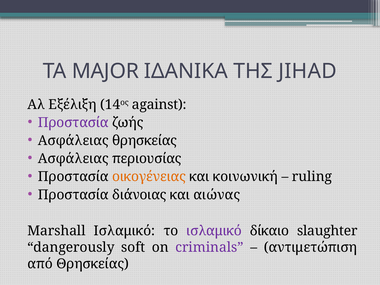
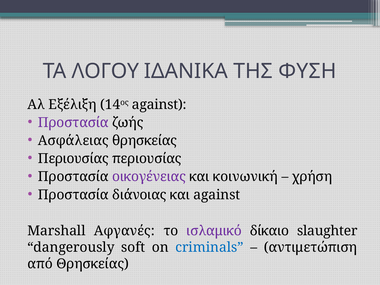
MAJOR: MAJOR -> ΛΟΓΟΥ
JIHAD: JIHAD -> ΦΥΣΗ
Ασφάλειας at (73, 159): Ασφάλειας -> Περιουσίας
οικογένειας colour: orange -> purple
ruling: ruling -> χρήση
και αιώνας: αιώνας -> against
Marshall Ισλαμικό: Ισλαμικό -> Αφγανές
criminals colour: purple -> blue
